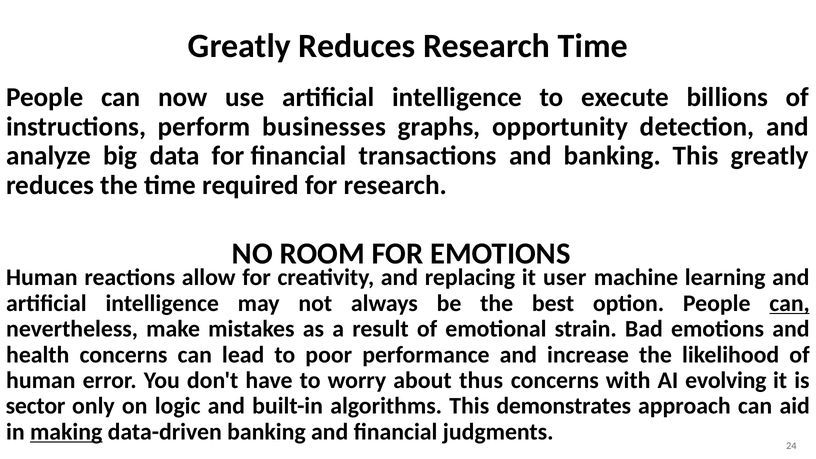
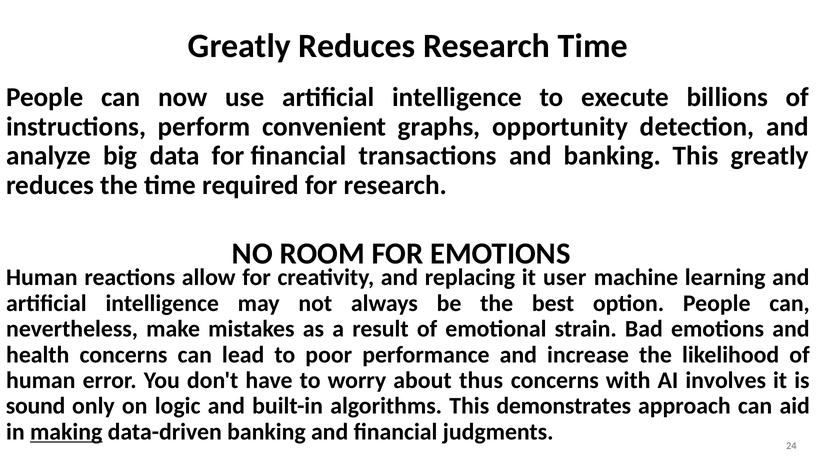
businesses: businesses -> convenient
can at (790, 303) underline: present -> none
evolving: evolving -> involves
sector: sector -> sound
